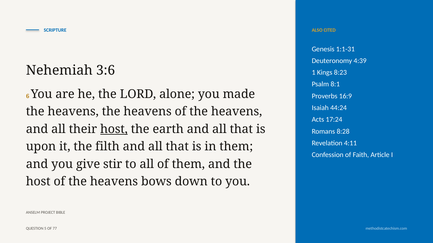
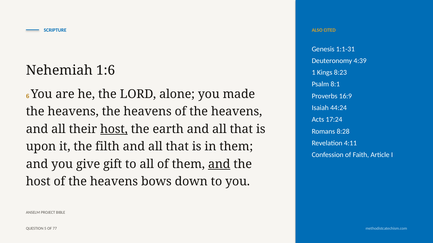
3:6: 3:6 -> 1:6
stir: stir -> gift
and at (219, 164) underline: none -> present
